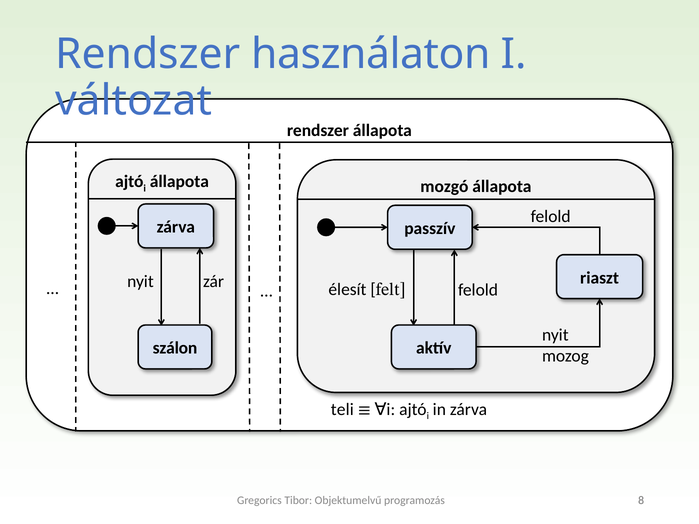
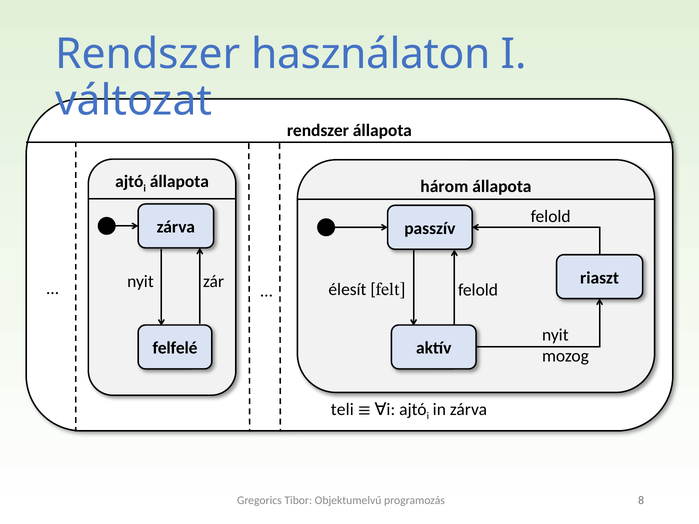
mozgó: mozgó -> három
szálon: szálon -> felfelé
